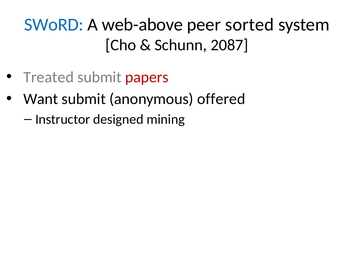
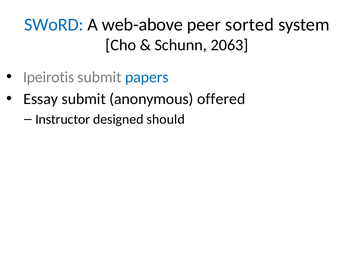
2087: 2087 -> 2063
Treated: Treated -> Ipeirotis
papers colour: red -> blue
Want: Want -> Essay
mining: mining -> should
